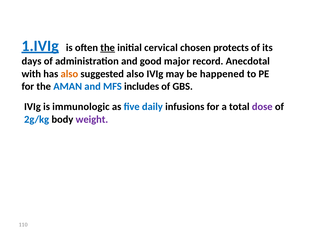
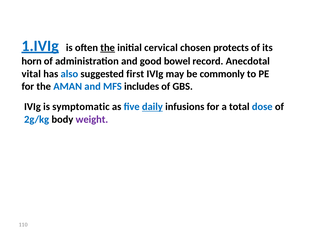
days: days -> horn
major: major -> bowel
with: with -> vital
also at (69, 74) colour: orange -> blue
suggested also: also -> first
happened: happened -> commonly
immunologic: immunologic -> symptomatic
daily underline: none -> present
dose colour: purple -> blue
